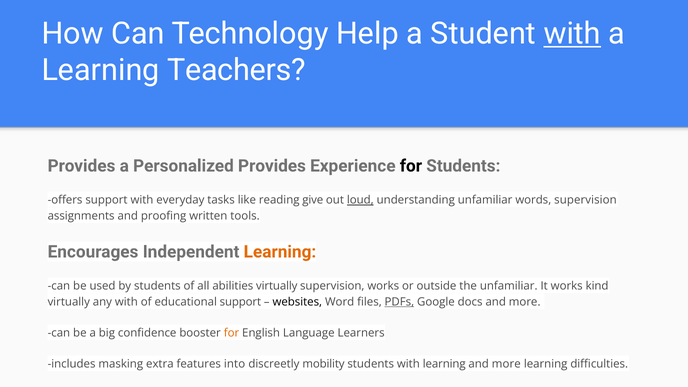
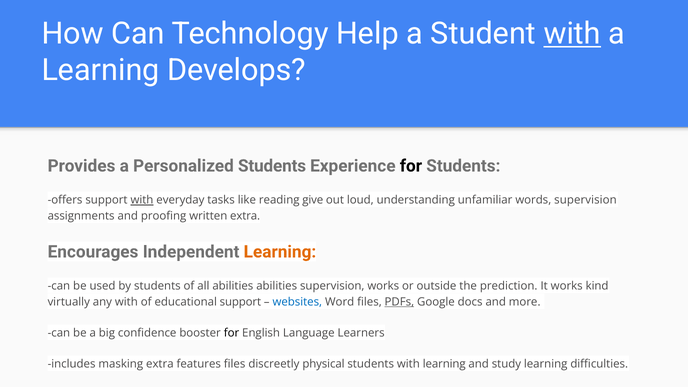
Teachers: Teachers -> Develops
Personalized Provides: Provides -> Students
with at (142, 200) underline: none -> present
loud underline: present -> none
written tools: tools -> extra
abilities virtually: virtually -> abilities
the unfamiliar: unfamiliar -> prediction
websites colour: black -> blue
for at (232, 333) colour: orange -> black
features into: into -> files
mobility: mobility -> physical
more at (506, 364): more -> study
